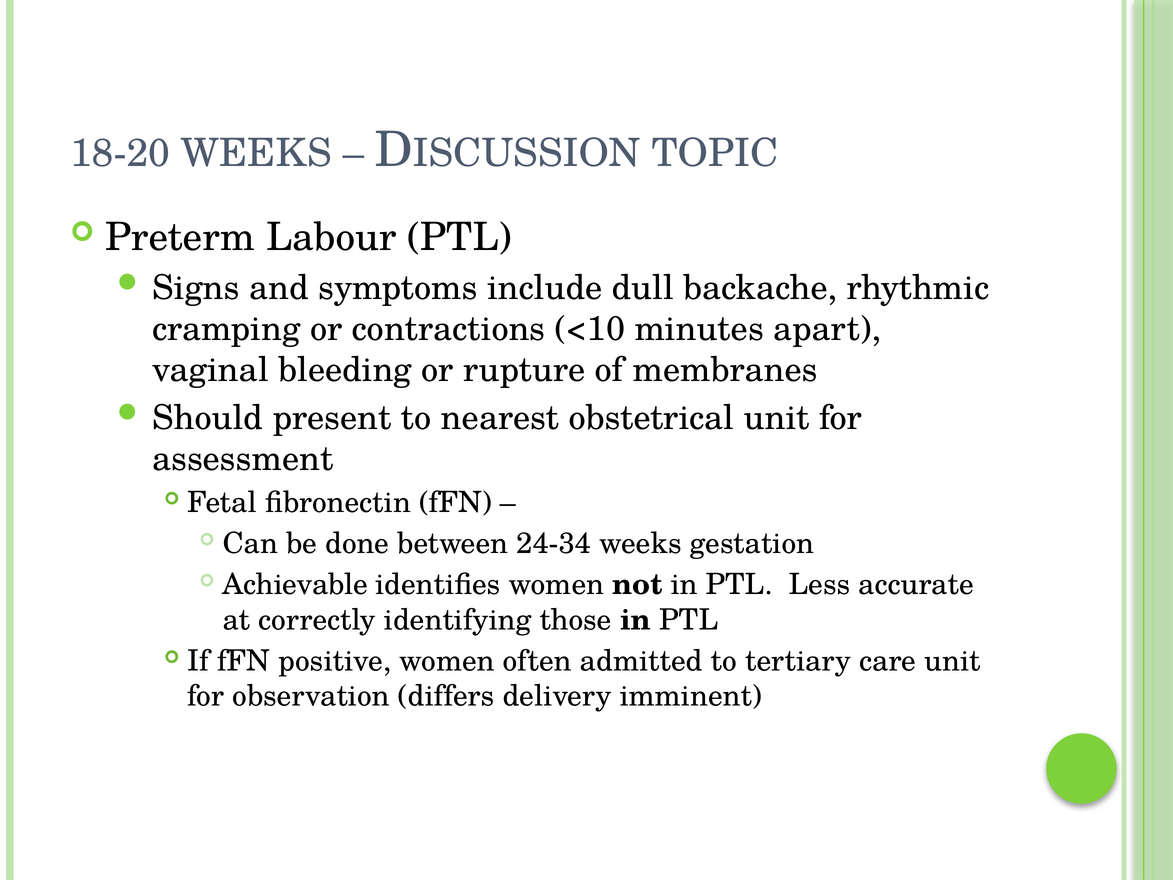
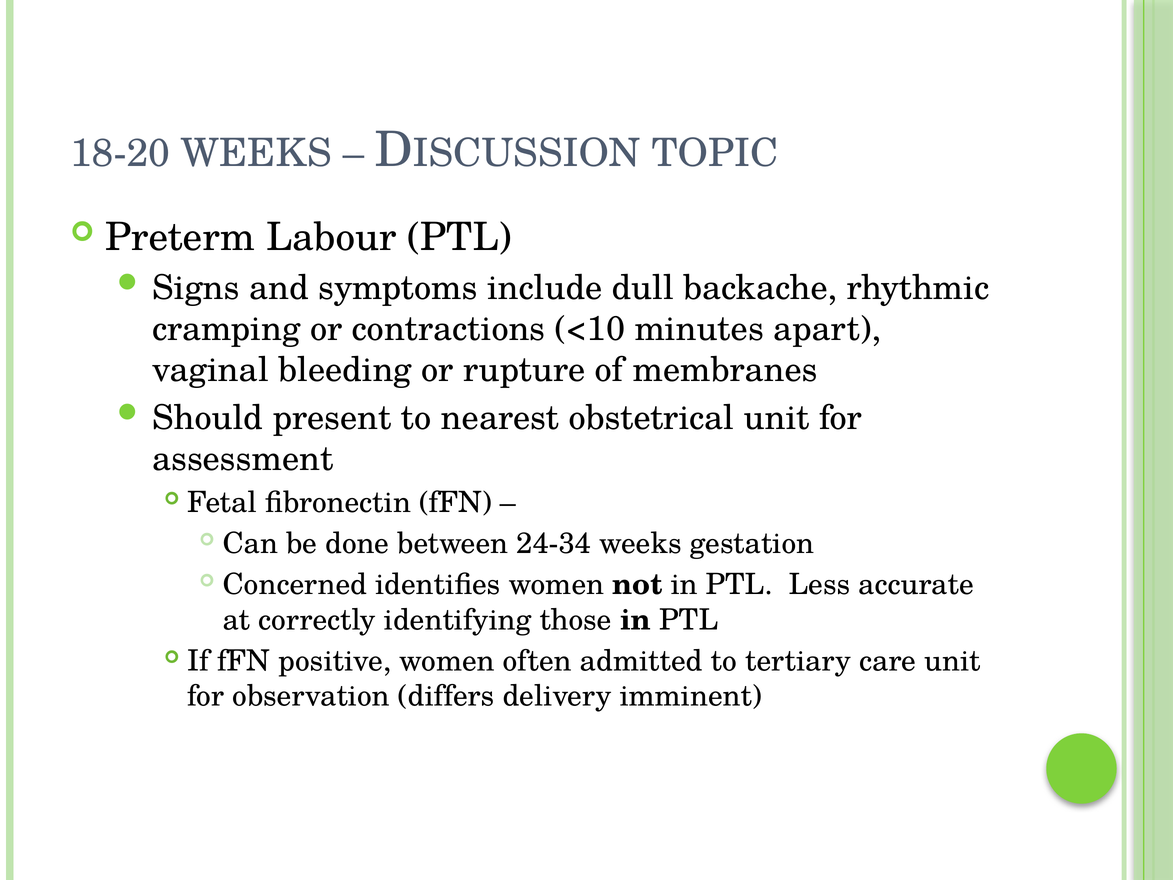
Achievable: Achievable -> Concerned
